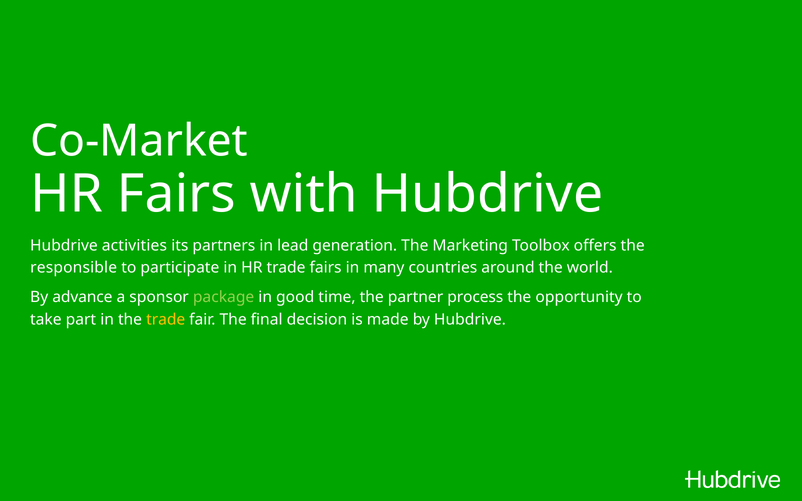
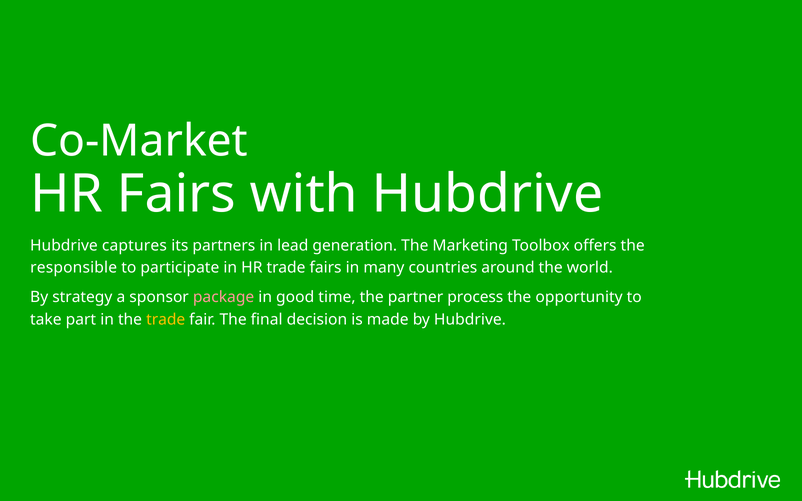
activities: activities -> captures
advance: advance -> strategy
package colour: light green -> pink
